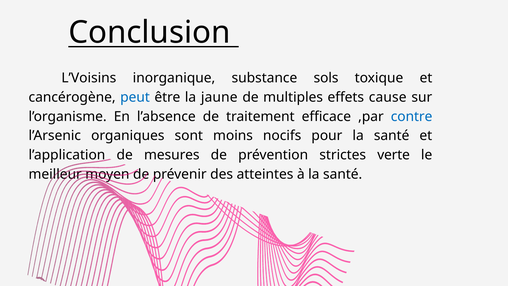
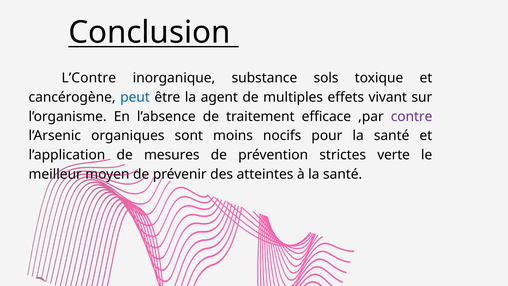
L’Voisins: L’Voisins -> L’Contre
jaune: jaune -> agent
cause: cause -> vivant
contre colour: blue -> purple
